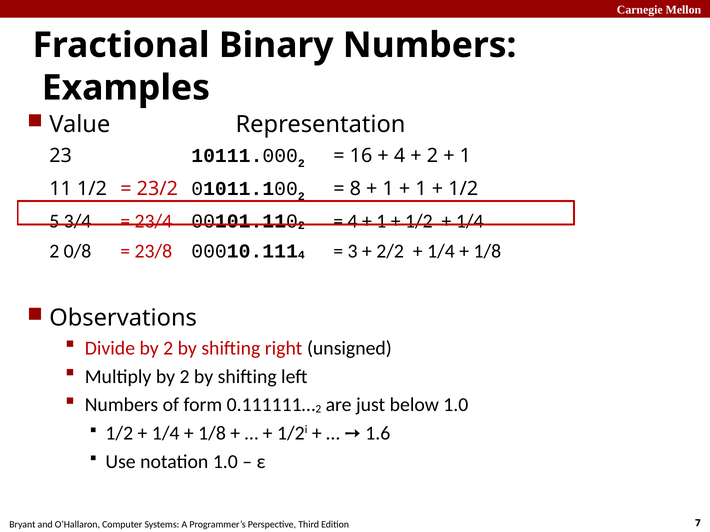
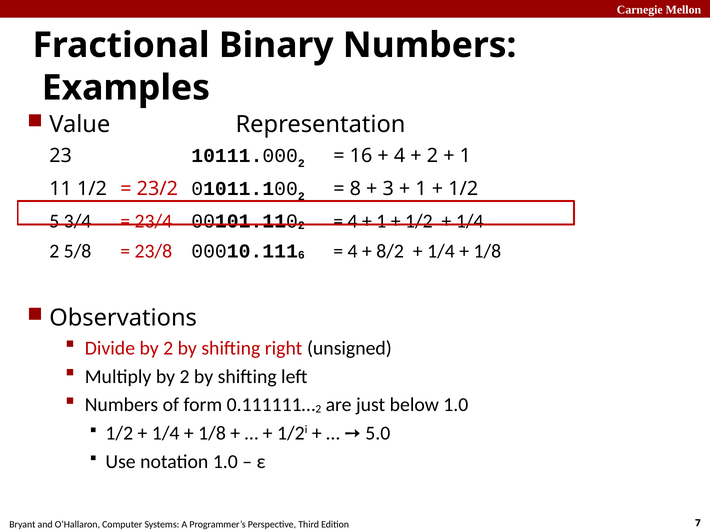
1 at (388, 189): 1 -> 3
0/8: 0/8 -> 5/8
4 at (301, 255): 4 -> 6
3 at (353, 251): 3 -> 4
2/2: 2/2 -> 8/2
1.6: 1.6 -> 5.0
